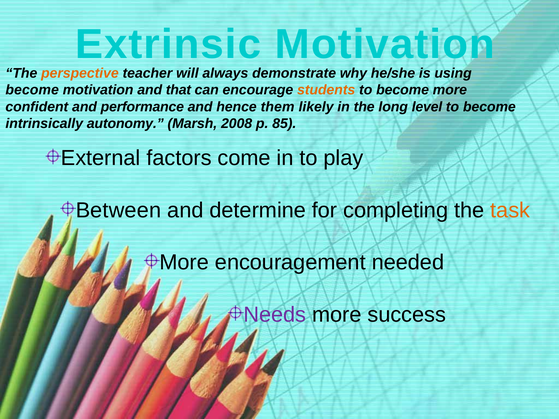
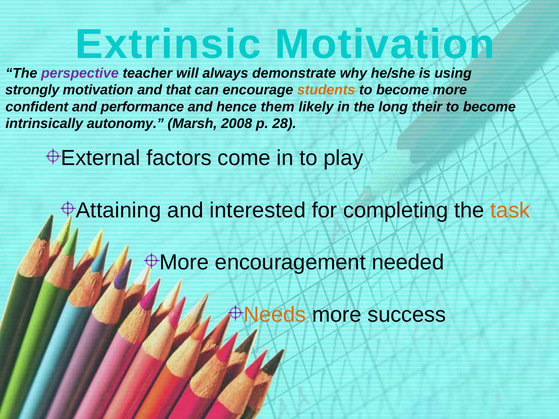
perspective colour: orange -> purple
become at (32, 90): become -> strongly
level: level -> their
85: 85 -> 28
Between: Between -> Attaining
determine: determine -> interested
Needs colour: purple -> orange
